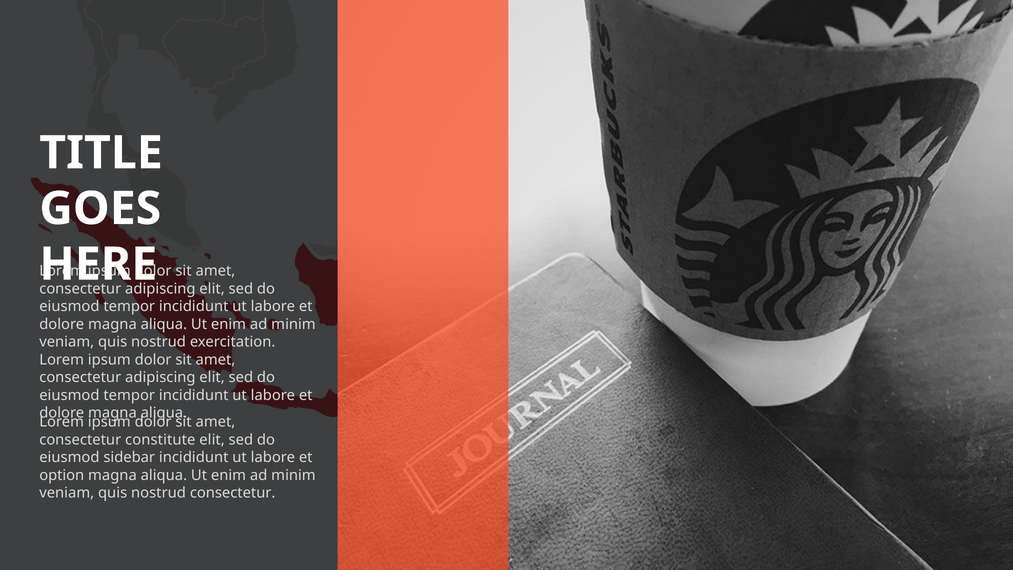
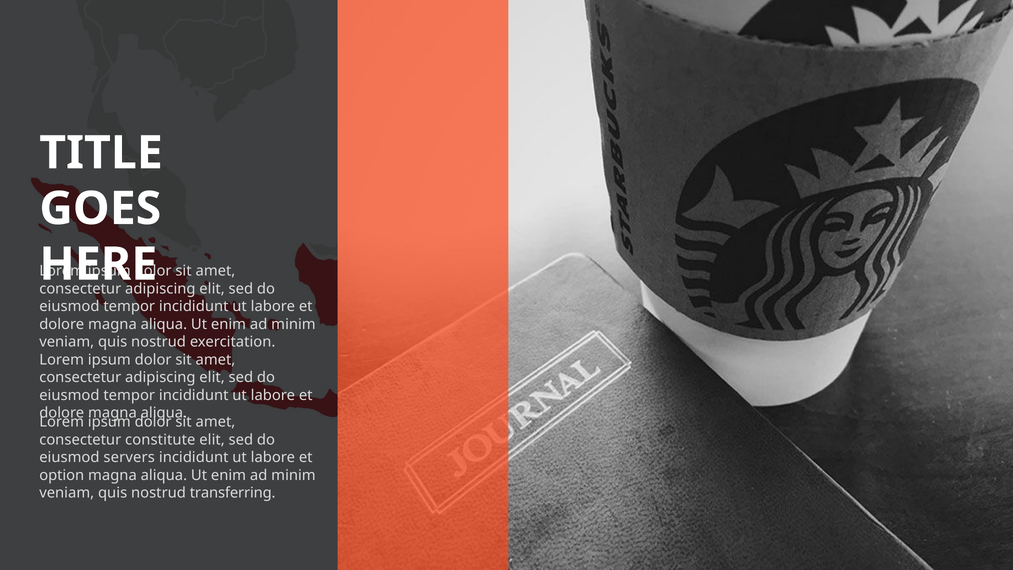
sidebar: sidebar -> servers
nostrud consectetur: consectetur -> transferring
